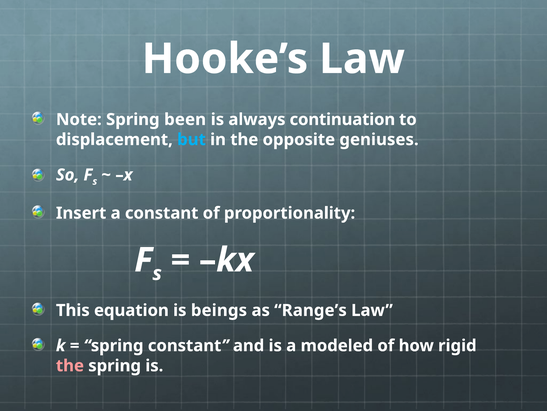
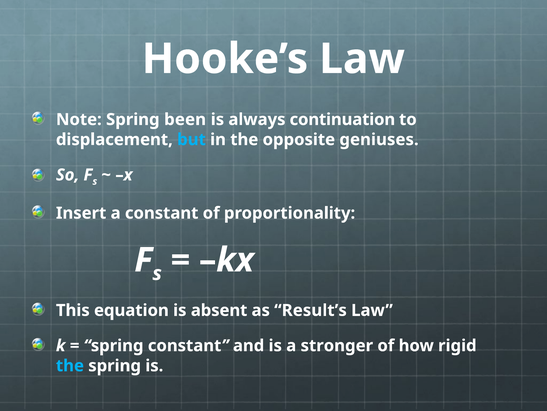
beings: beings -> absent
Range’s: Range’s -> Result’s
modeled: modeled -> stronger
the at (70, 365) colour: pink -> light blue
